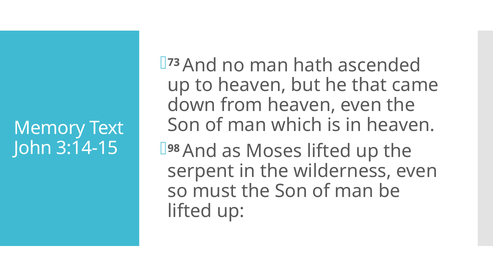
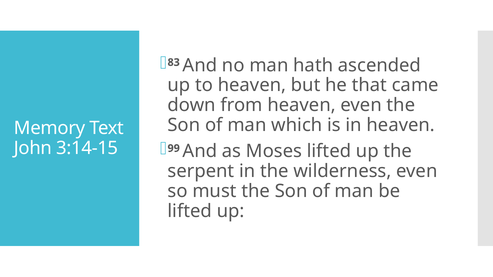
73: 73 -> 83
98: 98 -> 99
